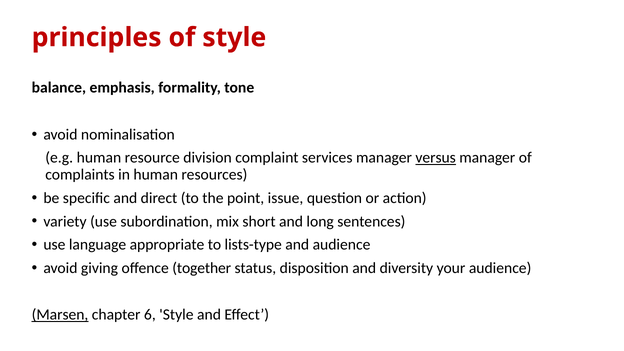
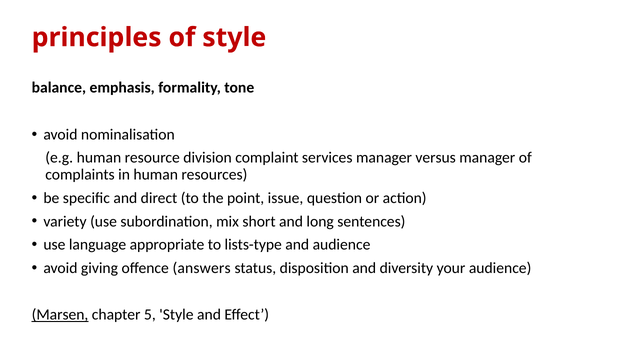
versus underline: present -> none
together: together -> answers
6: 6 -> 5
